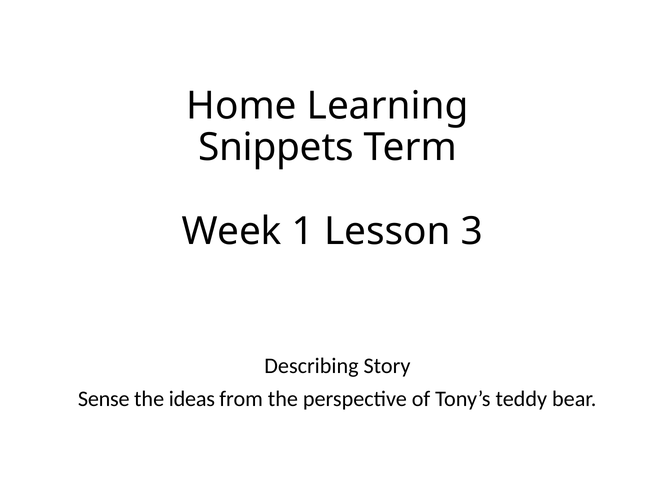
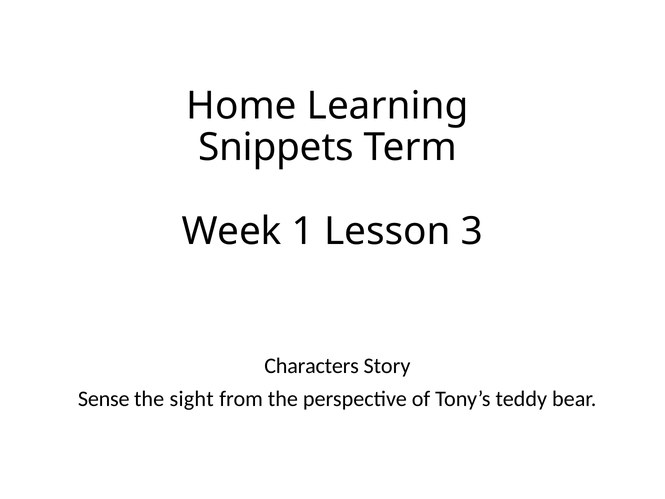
Describing: Describing -> Characters
ideas: ideas -> sight
